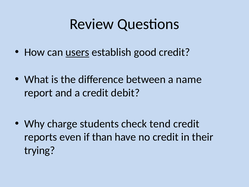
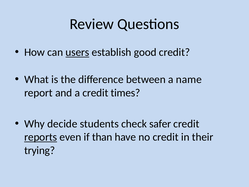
debit: debit -> times
charge: charge -> decide
tend: tend -> safer
reports underline: none -> present
